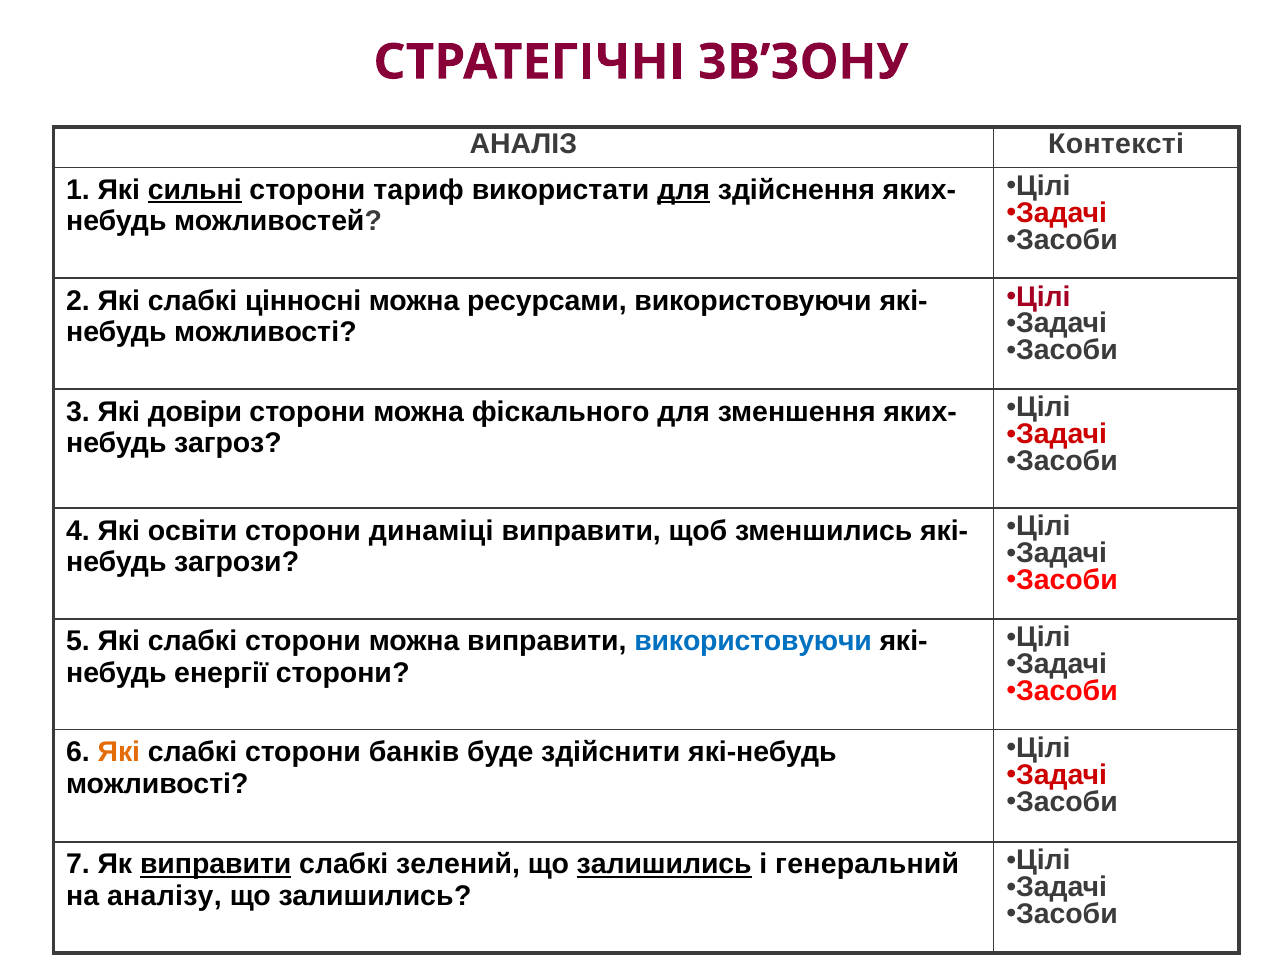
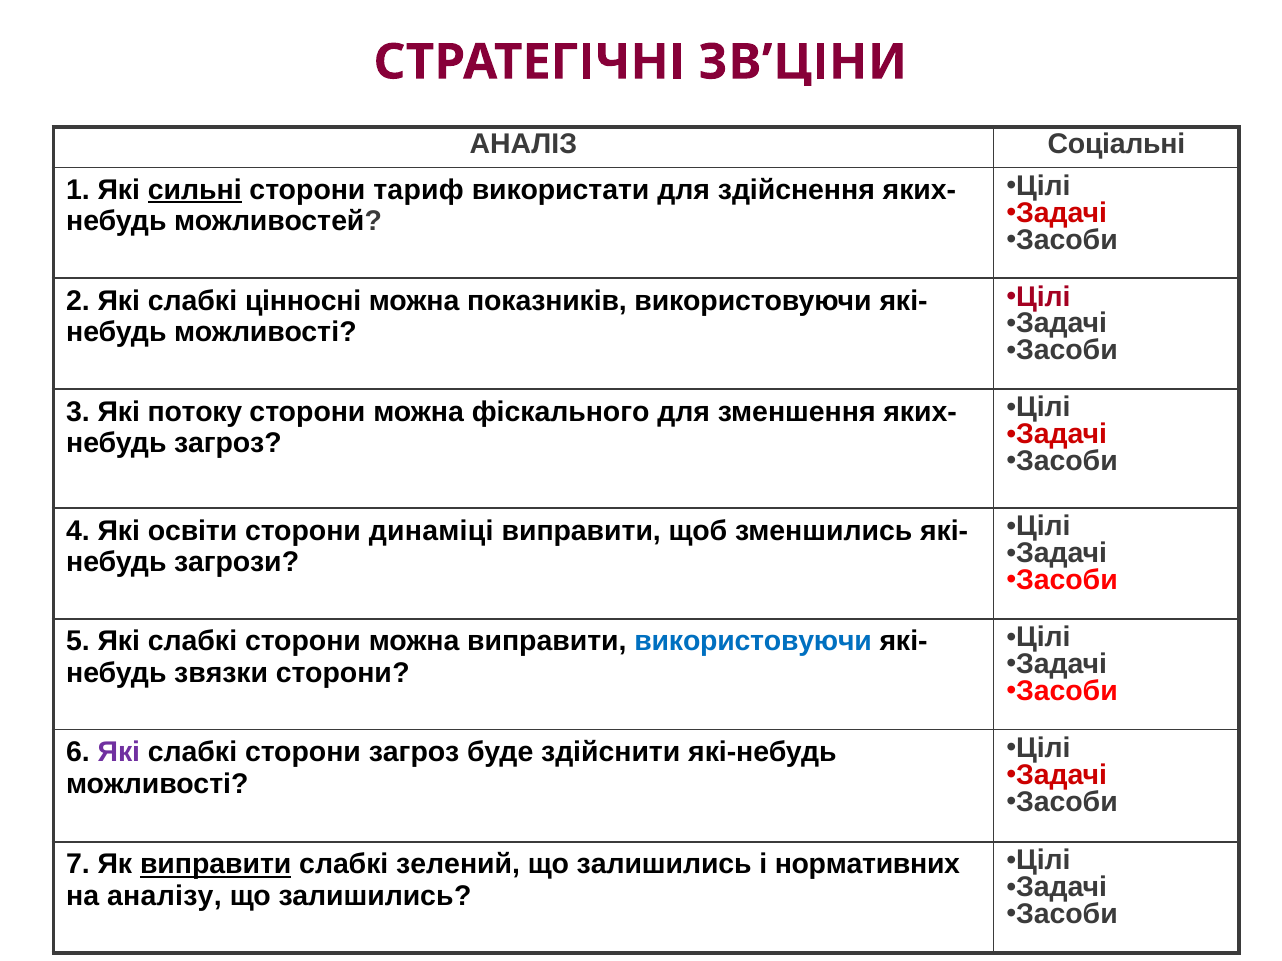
ЗВ’ЗОНУ: ЗВ’ЗОНУ -> ЗВ’ЦІНИ
Контексті: Контексті -> Соціальні
для at (684, 190) underline: present -> none
ресурсами: ресурсами -> показників
довіри: довіри -> потоку
енергії: енергії -> звязки
Які at (119, 753) colour: orange -> purple
сторони банків: банків -> загроз
залишились at (664, 865) underline: present -> none
генеральний: генеральний -> нормативних
